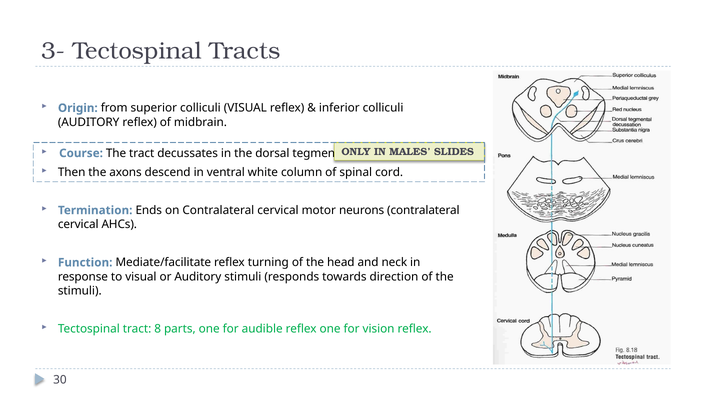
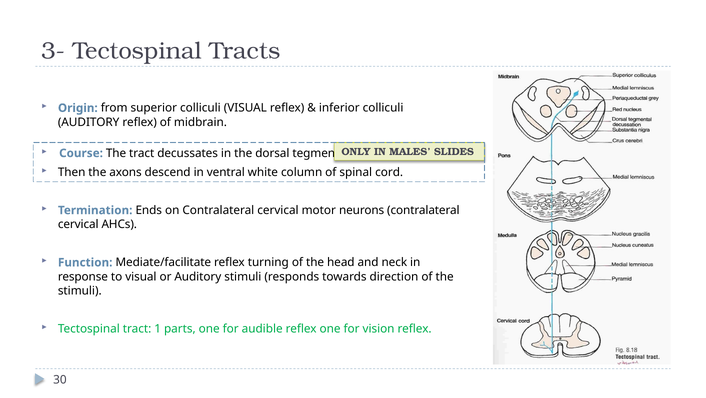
8: 8 -> 1
